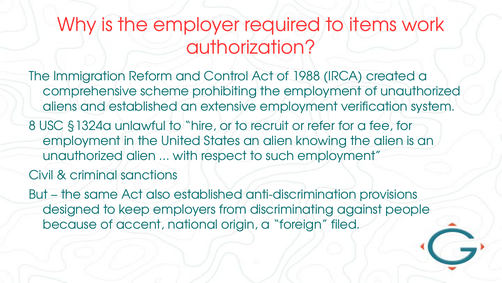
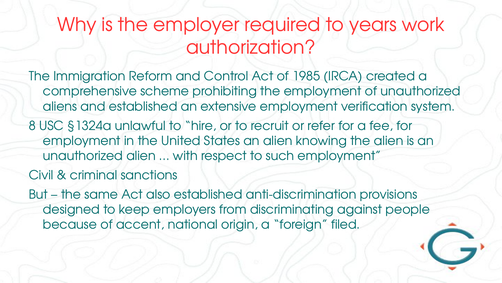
items: items -> years
1988: 1988 -> 1985
